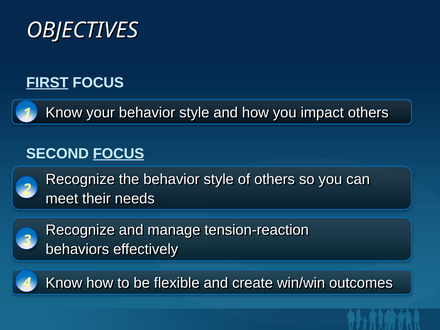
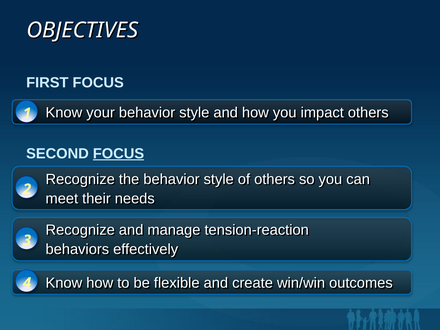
FIRST underline: present -> none
